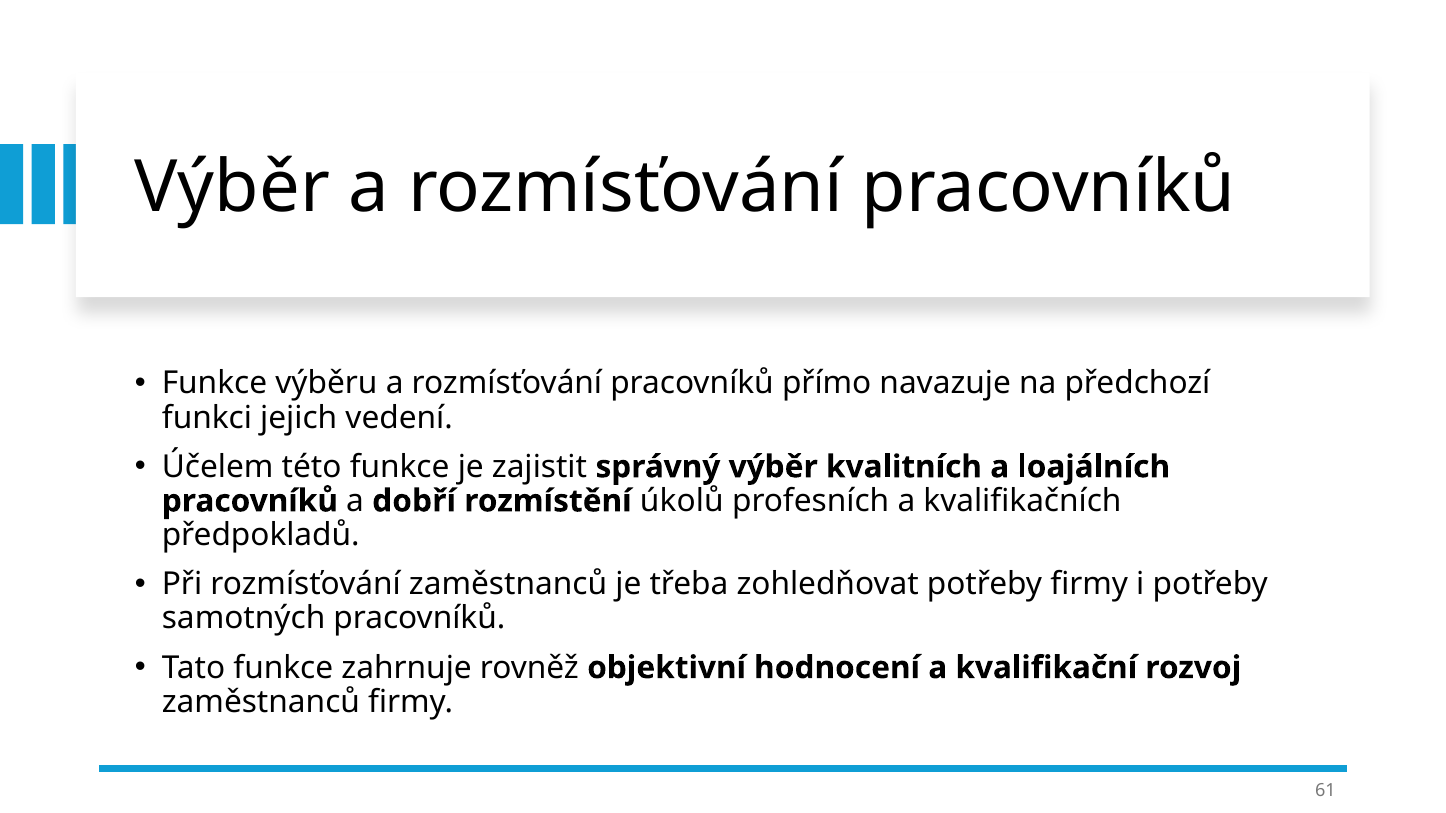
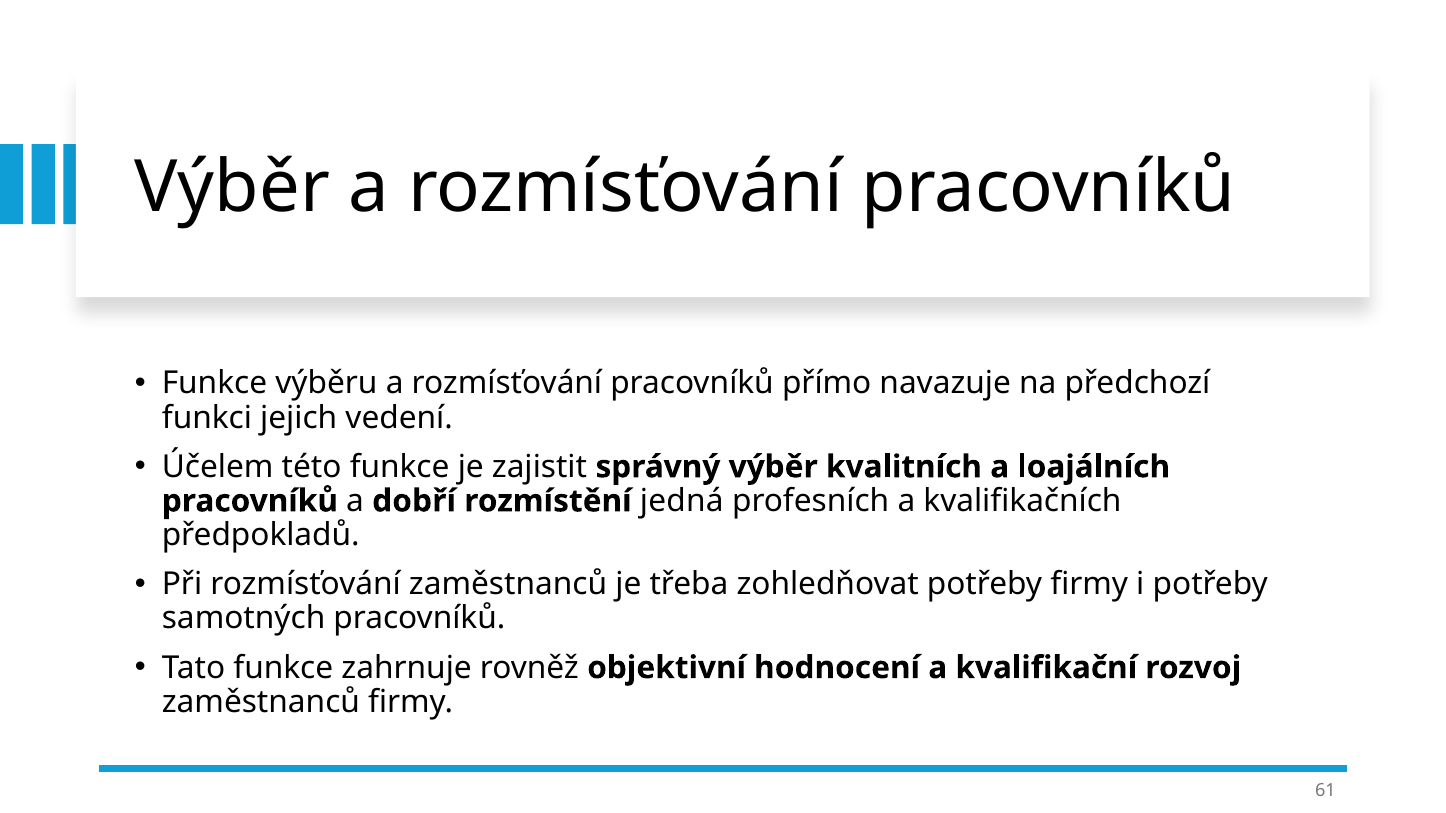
úkolů: úkolů -> jedná
